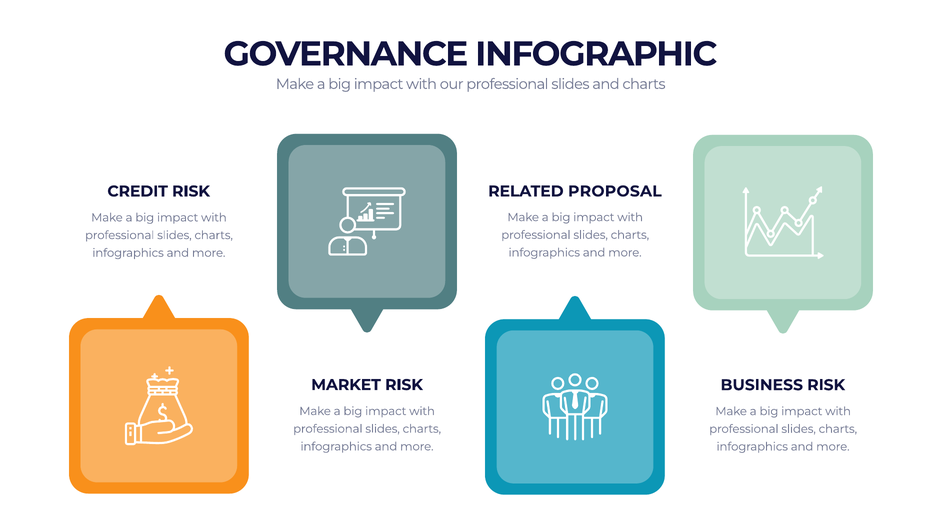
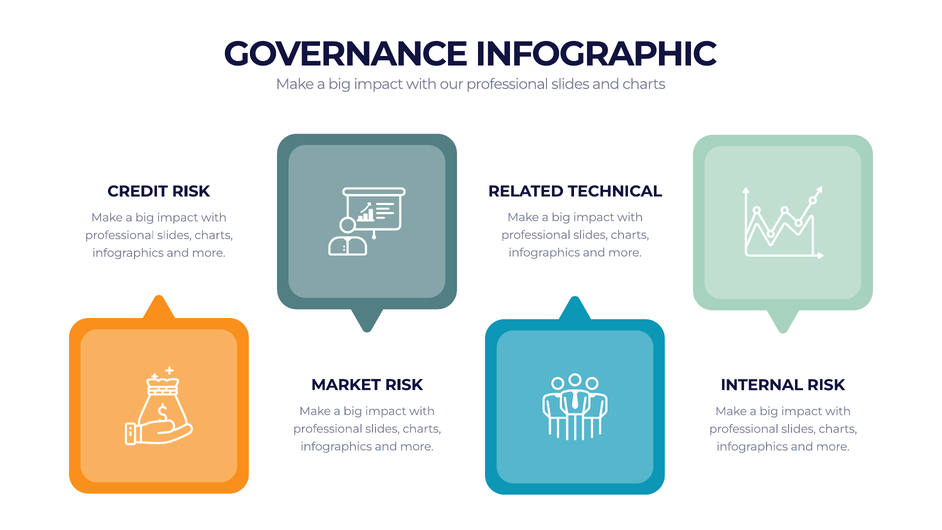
PROPOSAL: PROPOSAL -> TECHNICAL
BUSINESS: BUSINESS -> INTERNAL
